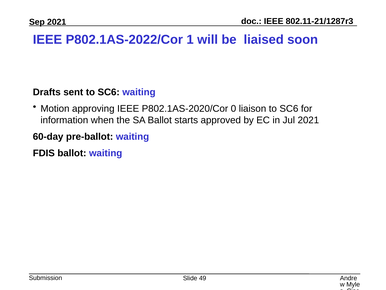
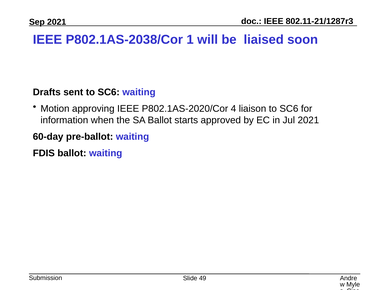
P802.1AS-2022/Cor: P802.1AS-2022/Cor -> P802.1AS-2038/Cor
0: 0 -> 4
